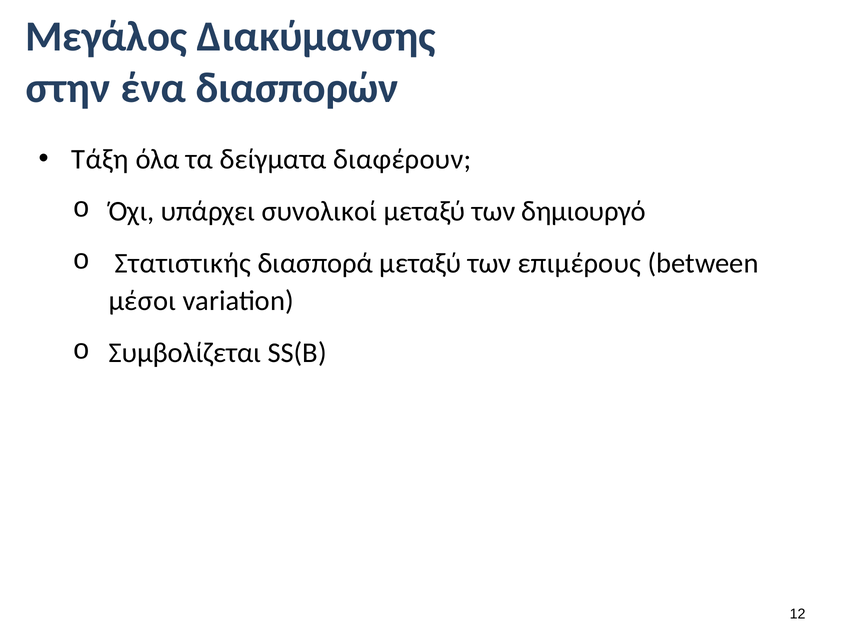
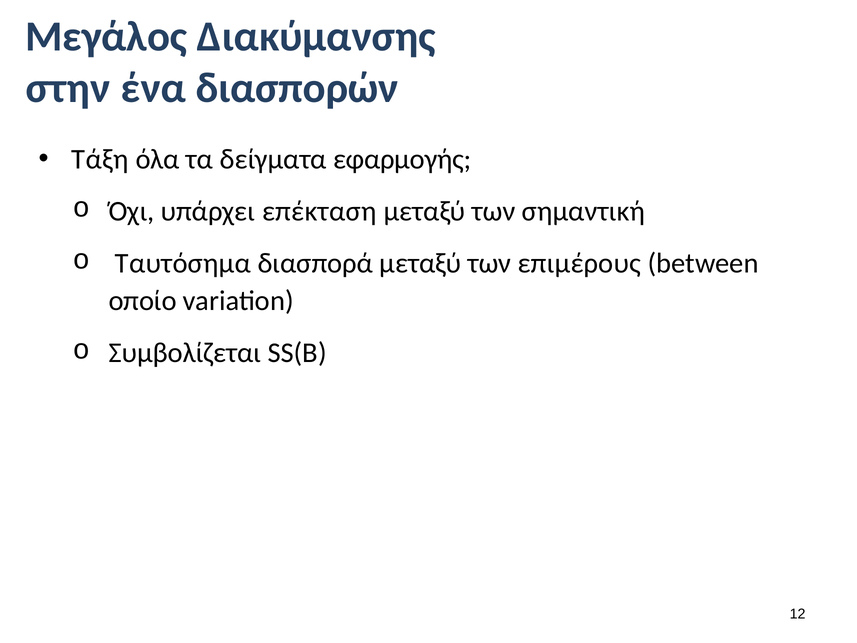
διαφέρουν: διαφέρουν -> εφαρμογής
συνολικοί: συνολικοί -> επέκταση
δημιουργό: δημιουργό -> σημαντική
Στατιστικής: Στατιστικής -> Ταυτόσημα
μέσοι: μέσοι -> οποίο
